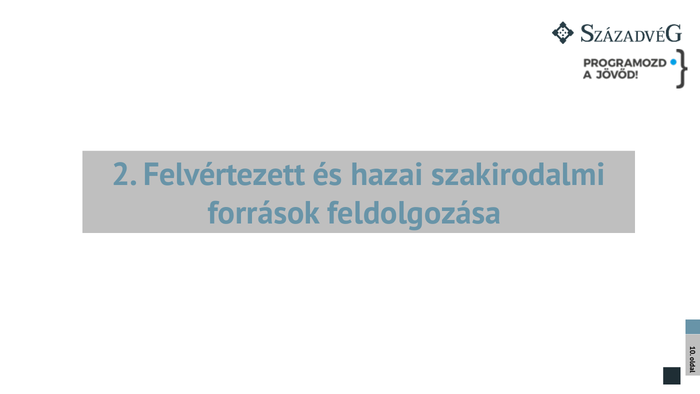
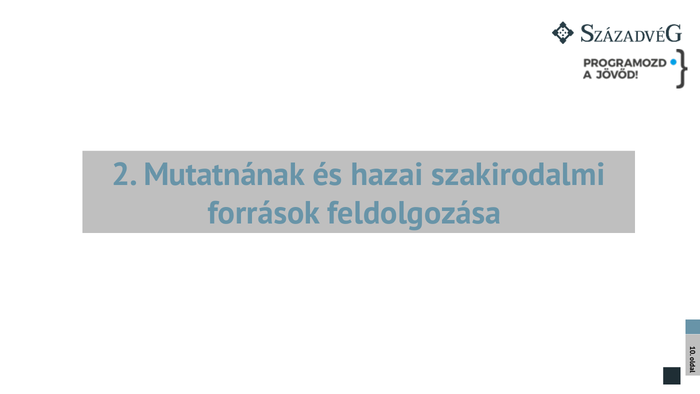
Felvértezett: Felvértezett -> Mutatnának
